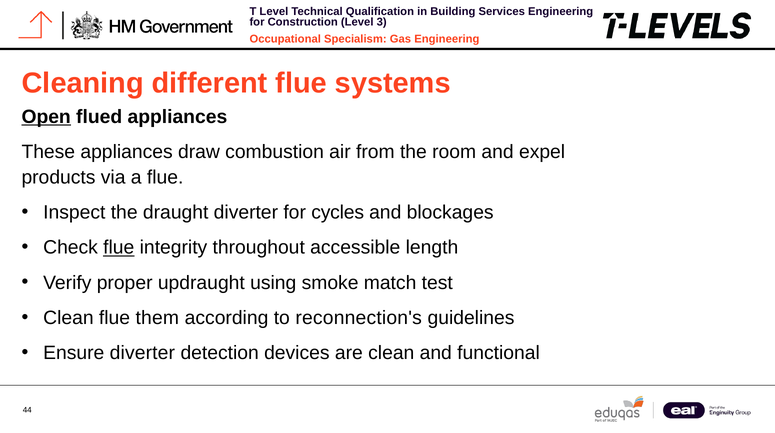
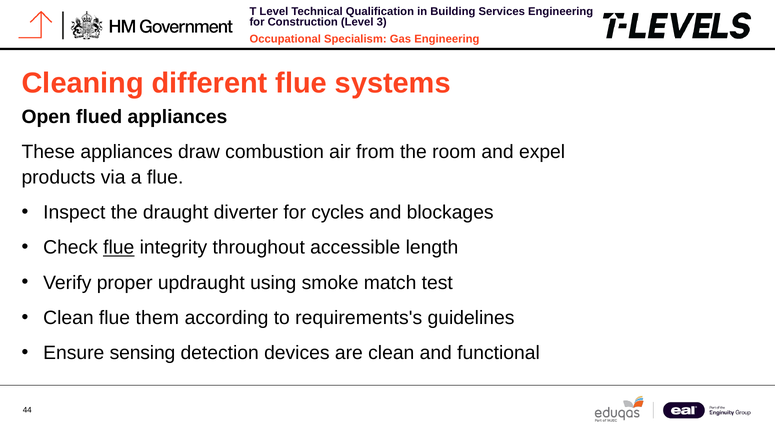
Open underline: present -> none
reconnection's: reconnection's -> requirements's
Ensure diverter: diverter -> sensing
